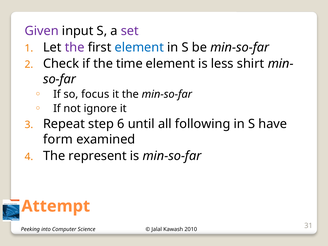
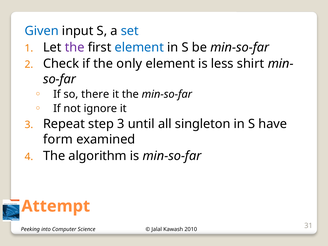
Given colour: purple -> blue
set colour: purple -> blue
time: time -> only
focus: focus -> there
step 6: 6 -> 3
following: following -> singleton
represent: represent -> algorithm
